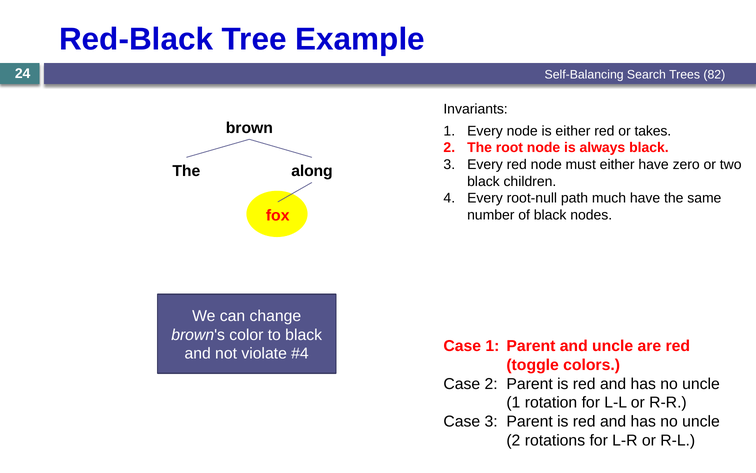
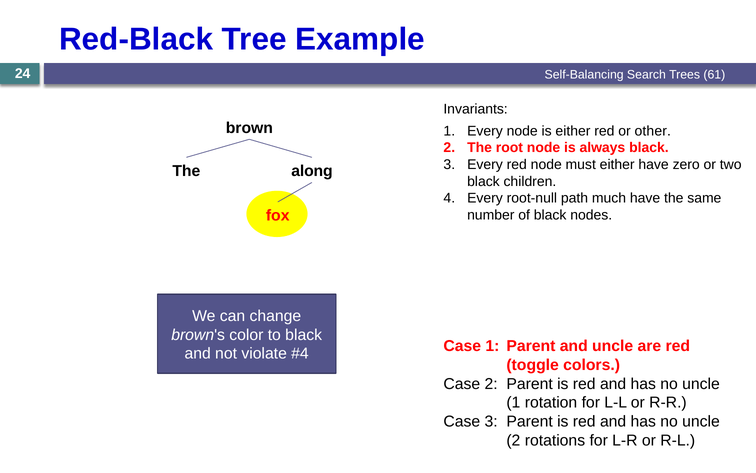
82: 82 -> 61
takes: takes -> other
